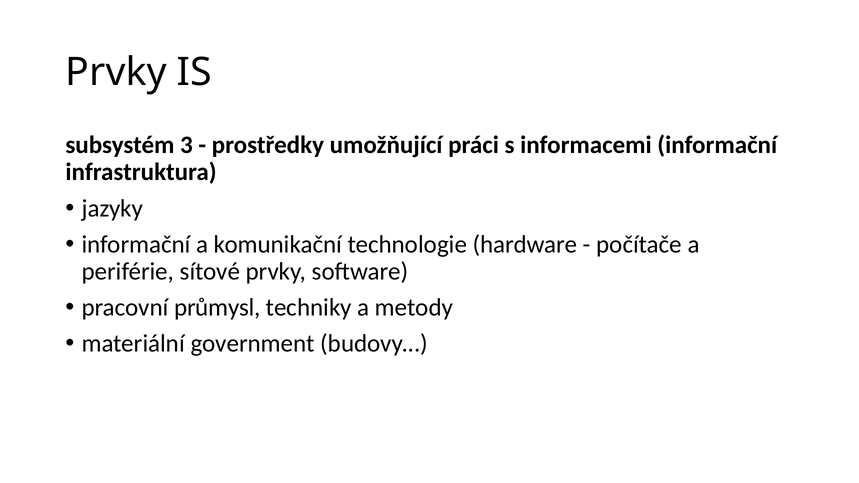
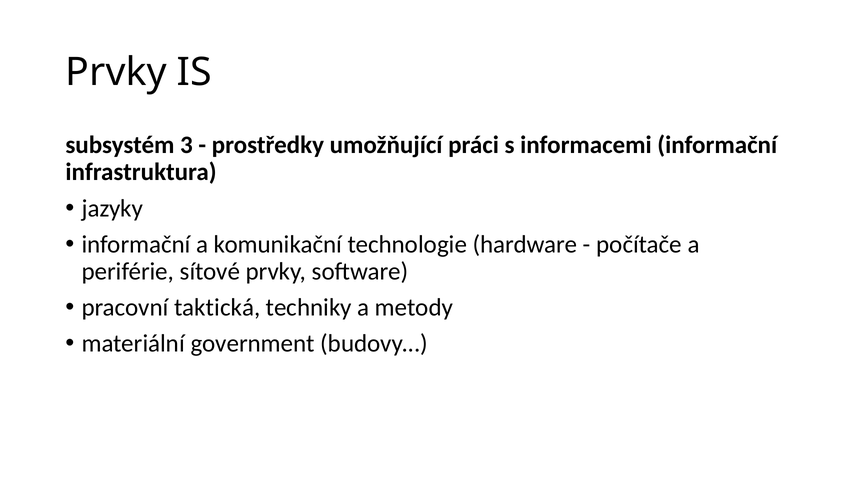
průmysl: průmysl -> taktická
